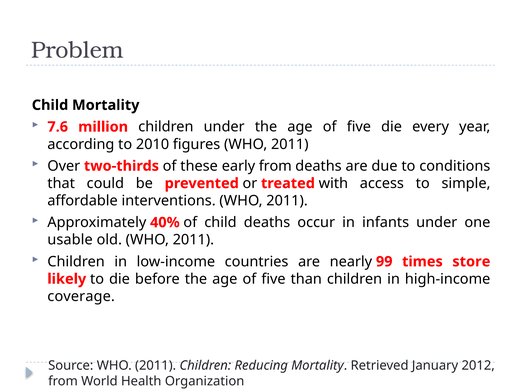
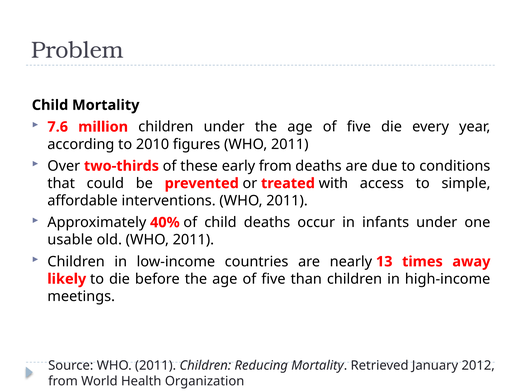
99: 99 -> 13
store: store -> away
coverage: coverage -> meetings
